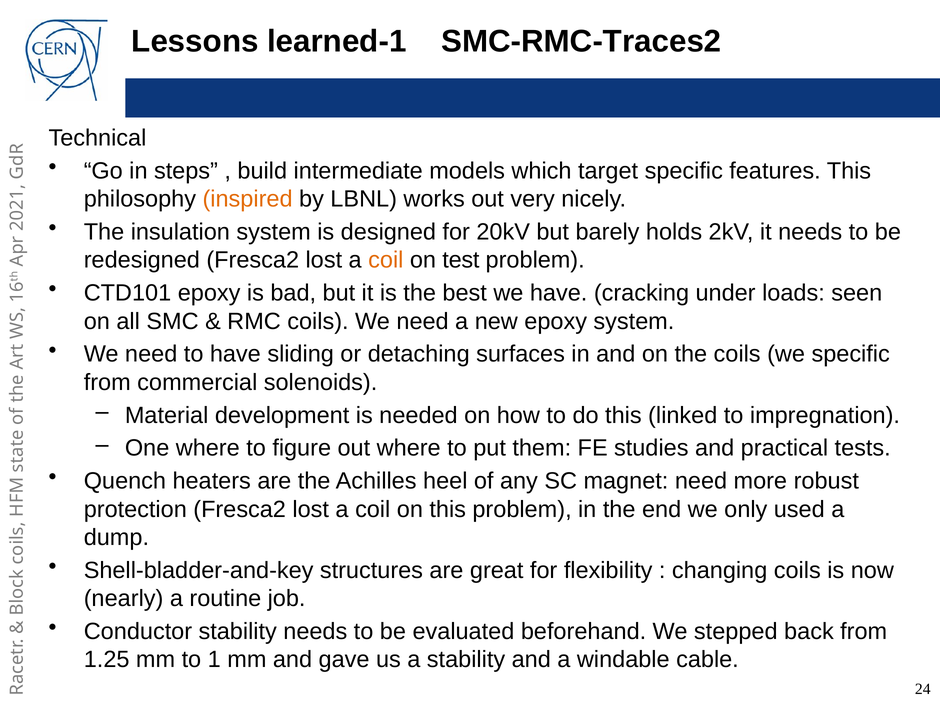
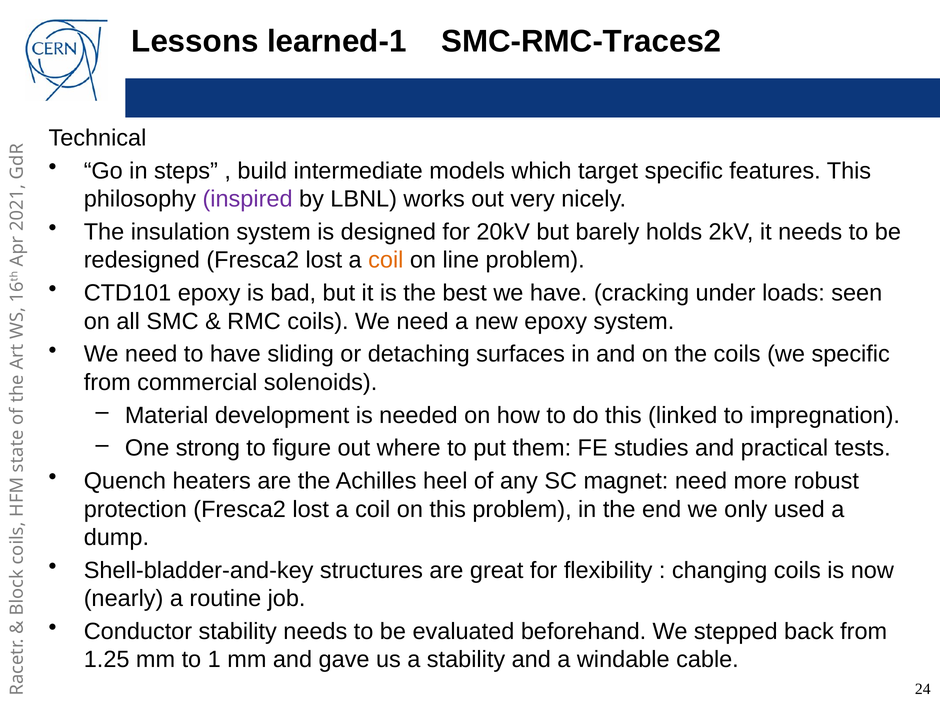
inspired colour: orange -> purple
test: test -> line
One where: where -> strong
